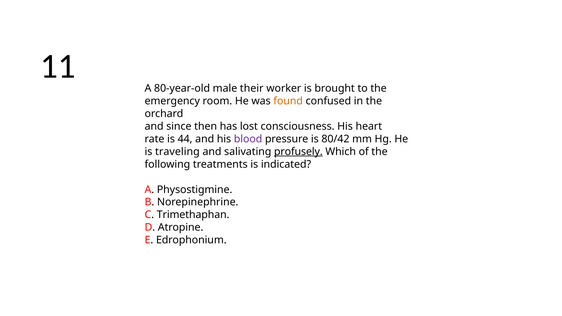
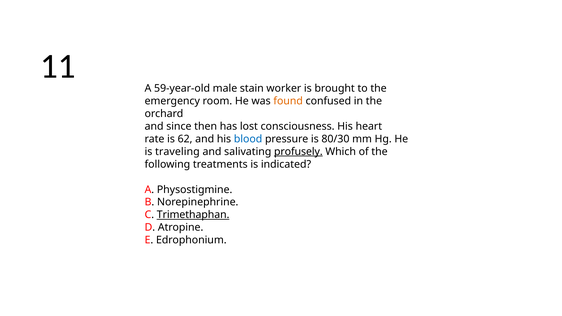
80-year-old: 80-year-old -> 59-year-old
their: their -> stain
44: 44 -> 62
blood colour: purple -> blue
80/42: 80/42 -> 80/30
Trimethaphan underline: none -> present
